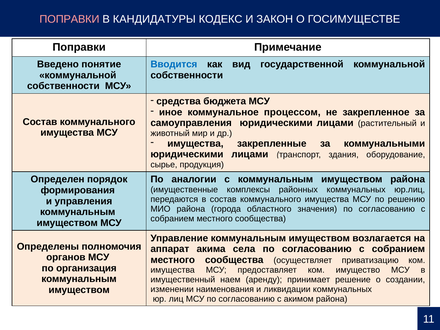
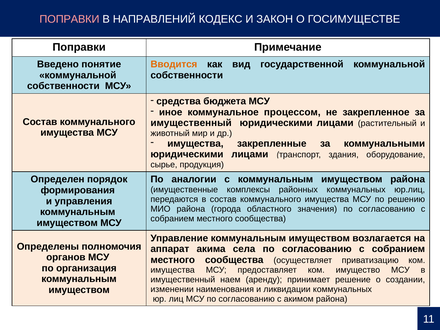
КАНДИДАТУРЫ: КАНДИДАТУРЫ -> НАПРАВЛЕНИЙ
Вводится colour: blue -> orange
самоуправления at (191, 123): самоуправления -> имущественный
